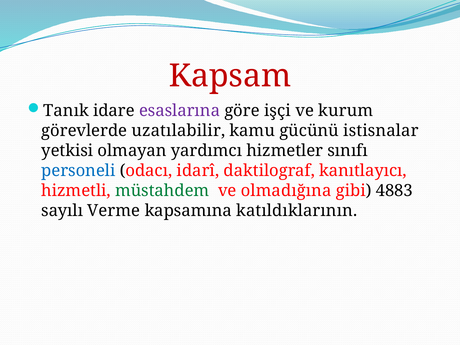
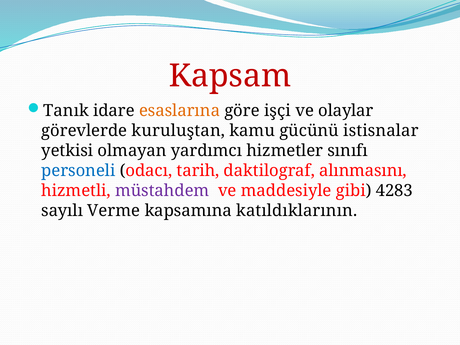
esaslarına colour: purple -> orange
kurum: kurum -> olaylar
uzatılabilir: uzatılabilir -> kuruluştan
idarî: idarî -> tarih
kanıtlayıcı: kanıtlayıcı -> alınmasını
müstahdem colour: green -> purple
olmadığına: olmadığına -> maddesiyle
4883: 4883 -> 4283
